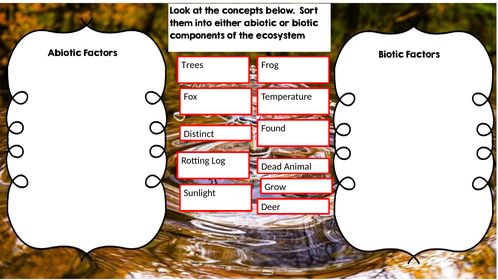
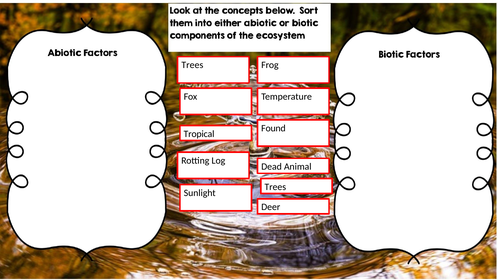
Distinct: Distinct -> Tropical
Grow at (275, 187): Grow -> Trees
